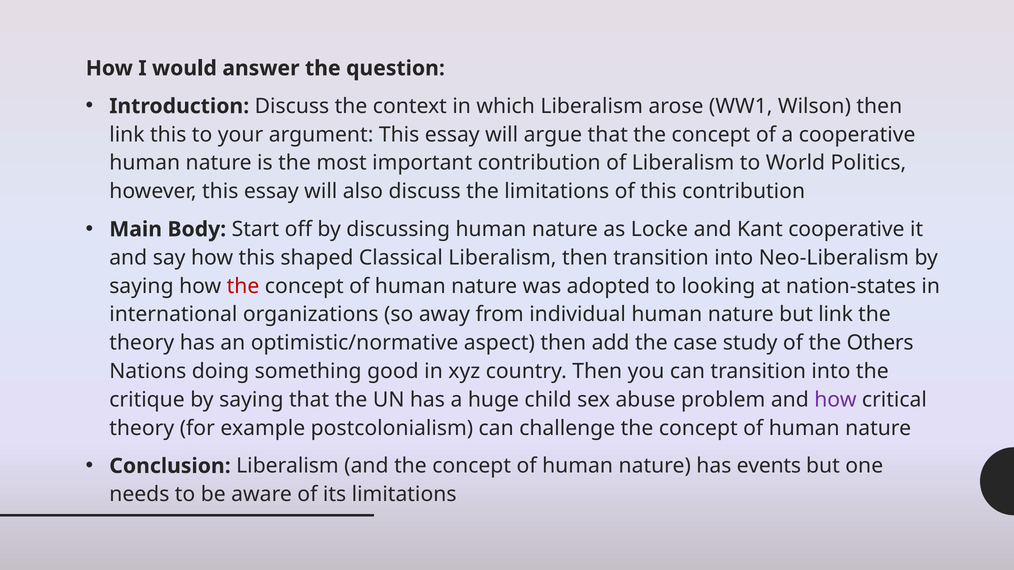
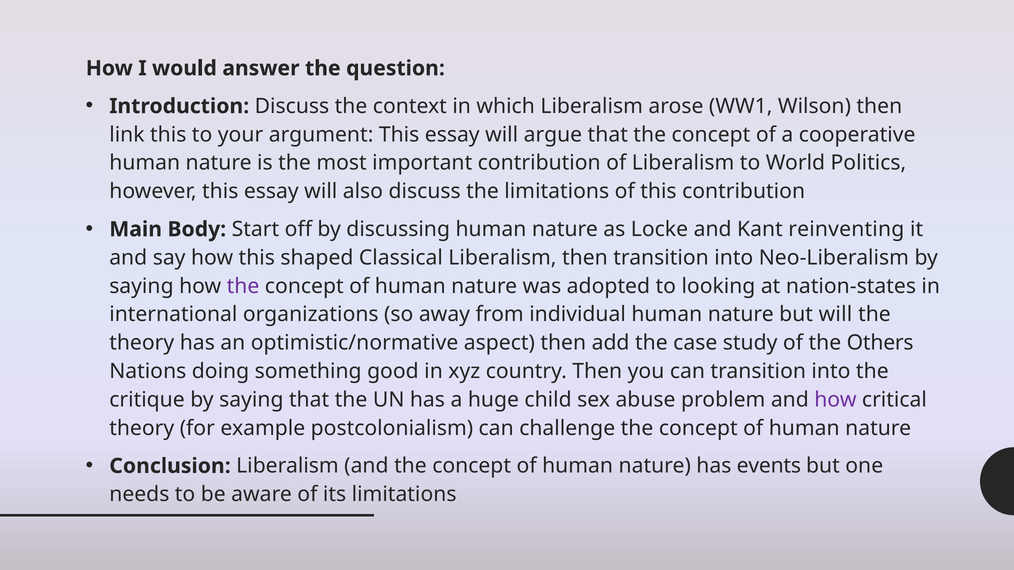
Kant cooperative: cooperative -> reinventing
the at (243, 286) colour: red -> purple
but link: link -> will
